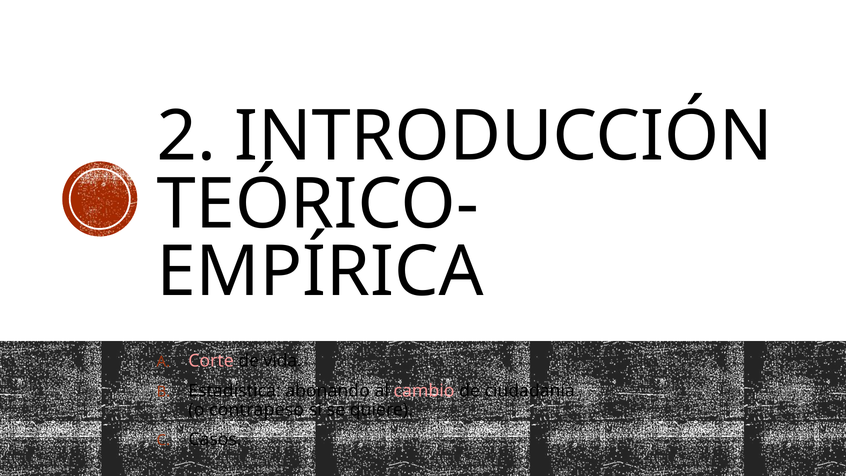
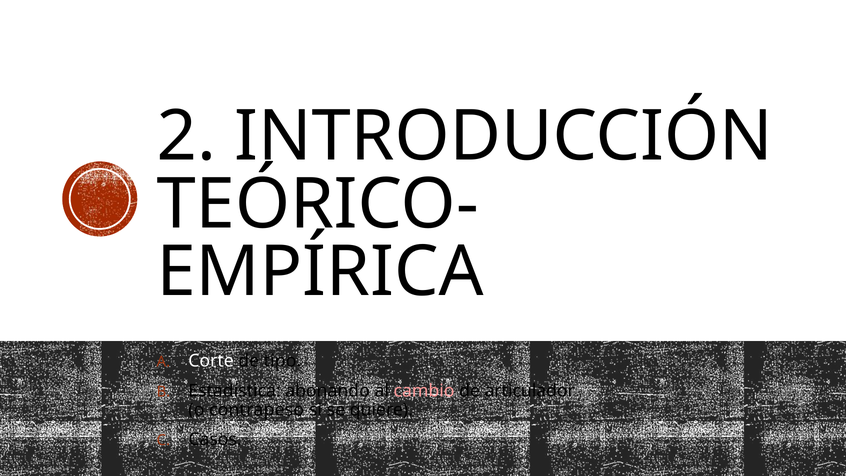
Corte colour: pink -> white
vida: vida -> tipo
ciudadanía: ciudadanía -> articulador
